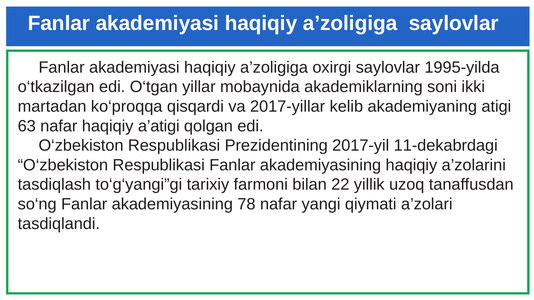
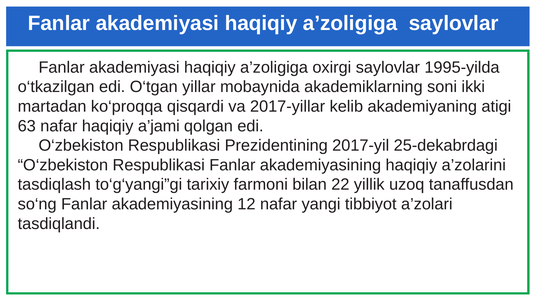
a’atigi: a’atigi -> a’jami
11-dekabrdagi: 11-dekabrdagi -> 25-dekabrdagi
78: 78 -> 12
qiymati: qiymati -> tibbiyot
